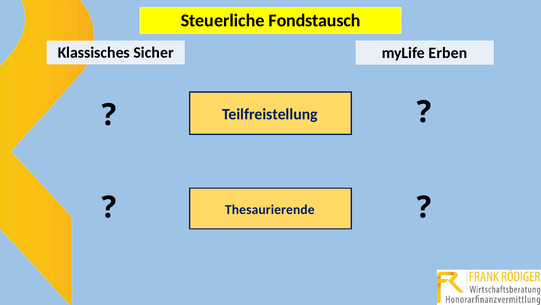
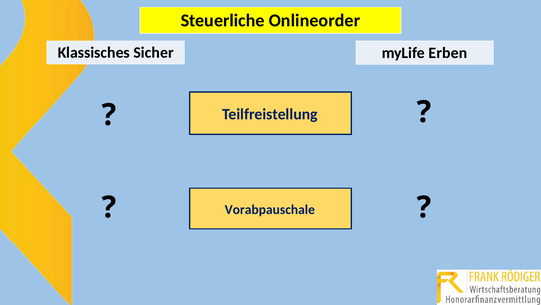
Fondstausch: Fondstausch -> Onlineorder
Thesaurierende: Thesaurierende -> Vorabpauschale
